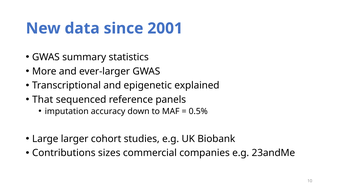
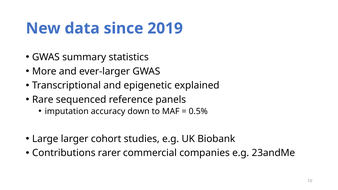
2001: 2001 -> 2019
That: That -> Rare
sizes: sizes -> rarer
